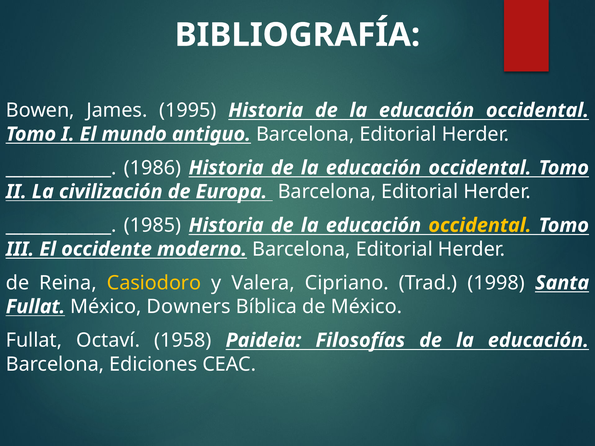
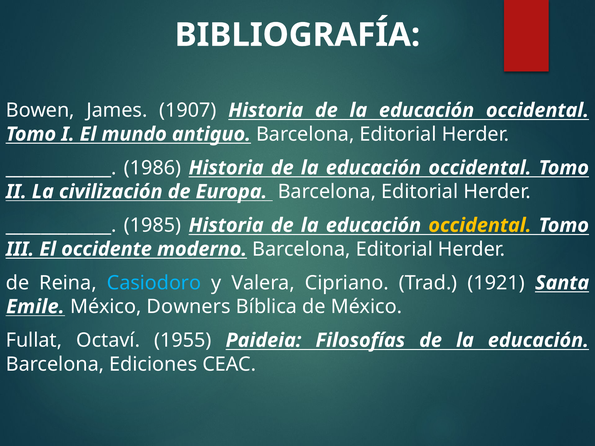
1995: 1995 -> 1907
Casiodoro colour: yellow -> light blue
1998: 1998 -> 1921
Fullat at (35, 307): Fullat -> Emile
1958: 1958 -> 1955
